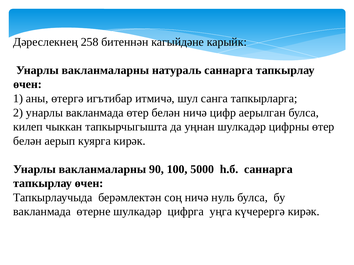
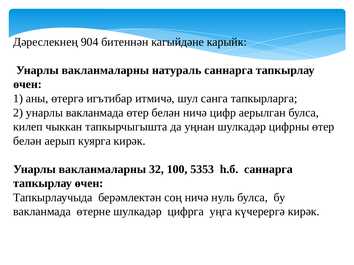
258: 258 -> 904
90: 90 -> 32
5000: 5000 -> 5353
